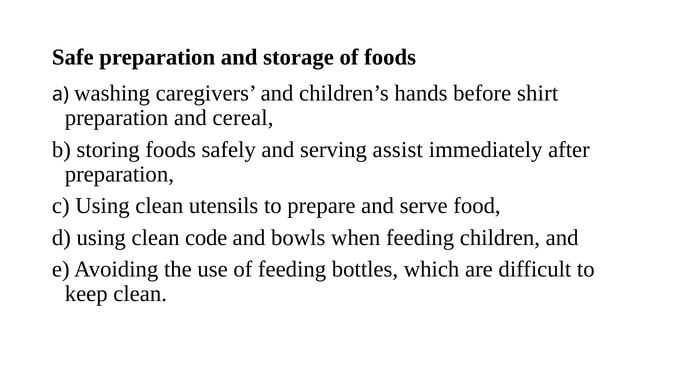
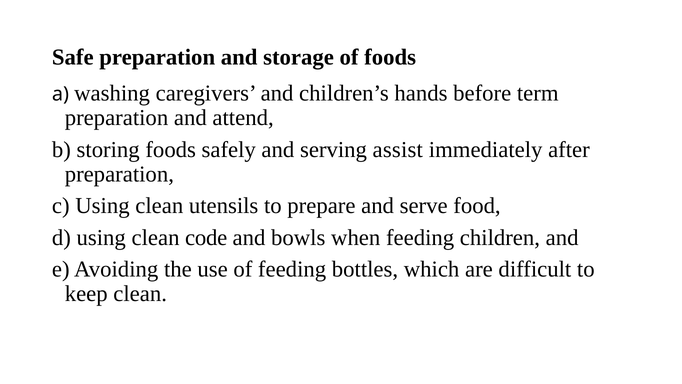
shirt: shirt -> term
cereal: cereal -> attend
